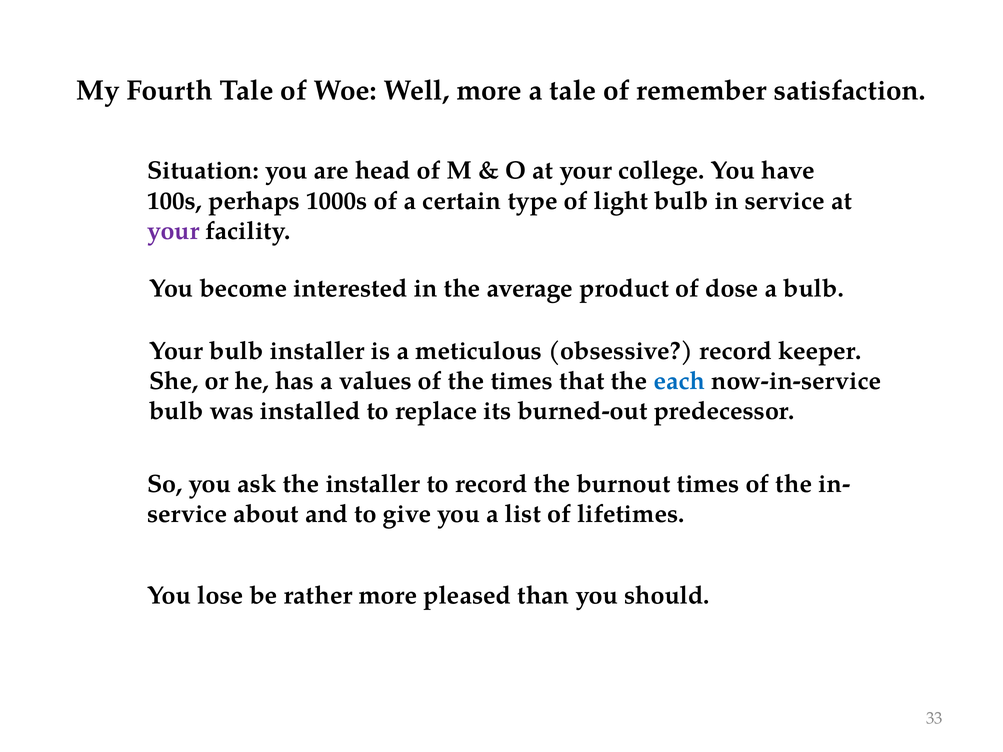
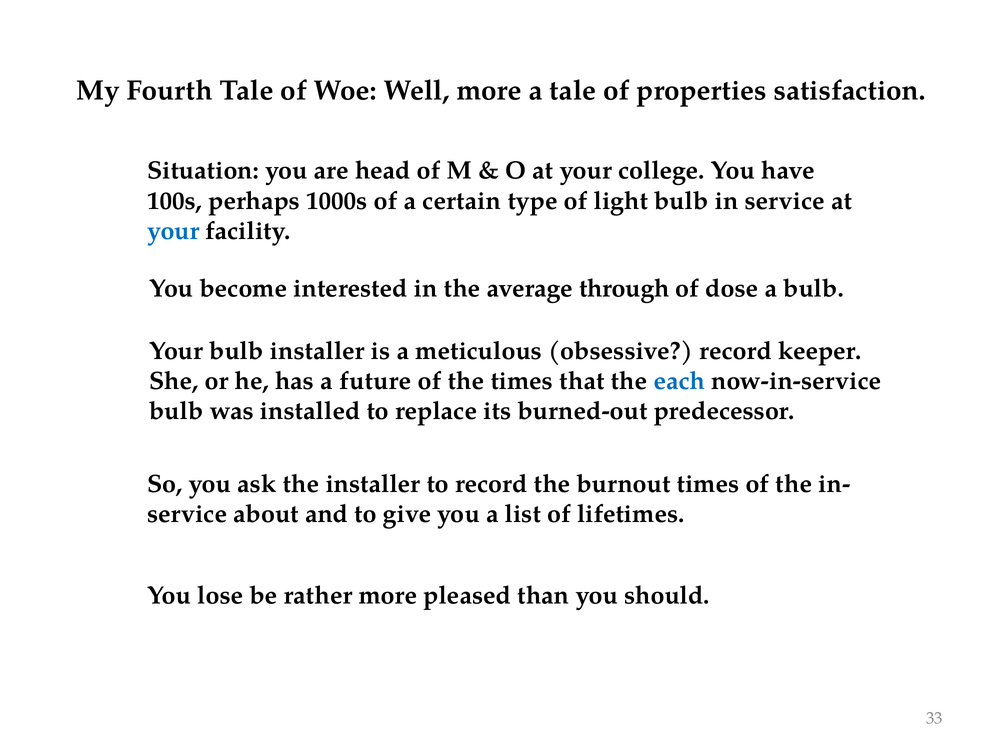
remember: remember -> properties
your at (173, 231) colour: purple -> blue
product: product -> through
values: values -> future
